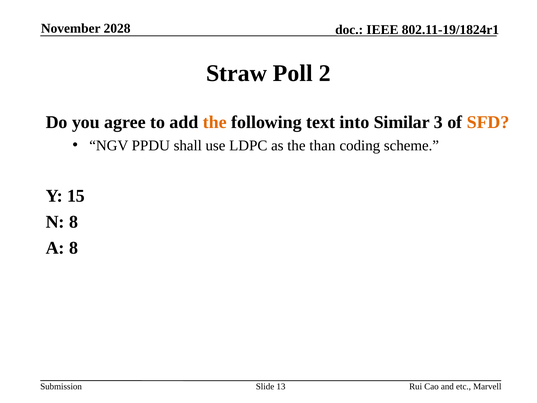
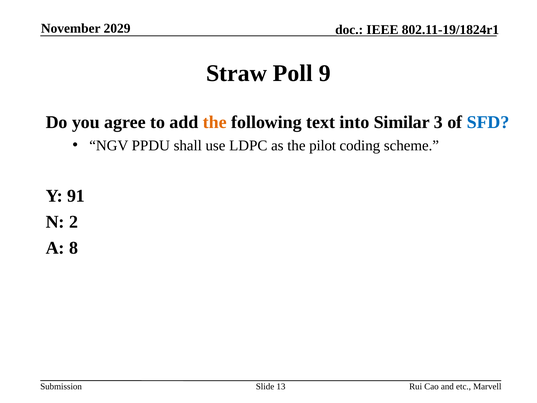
2028: 2028 -> 2029
2: 2 -> 9
SFD colour: orange -> blue
than: than -> pilot
15: 15 -> 91
N 8: 8 -> 2
